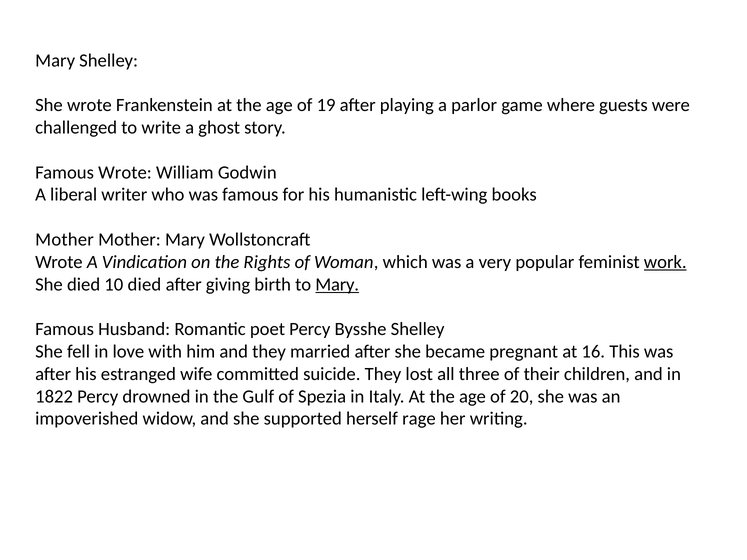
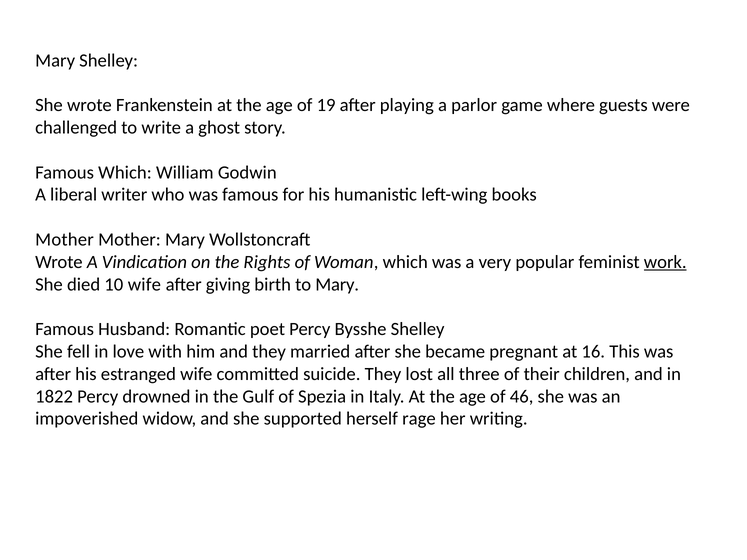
Famous Wrote: Wrote -> Which
10 died: died -> wife
Mary at (337, 285) underline: present -> none
20: 20 -> 46
